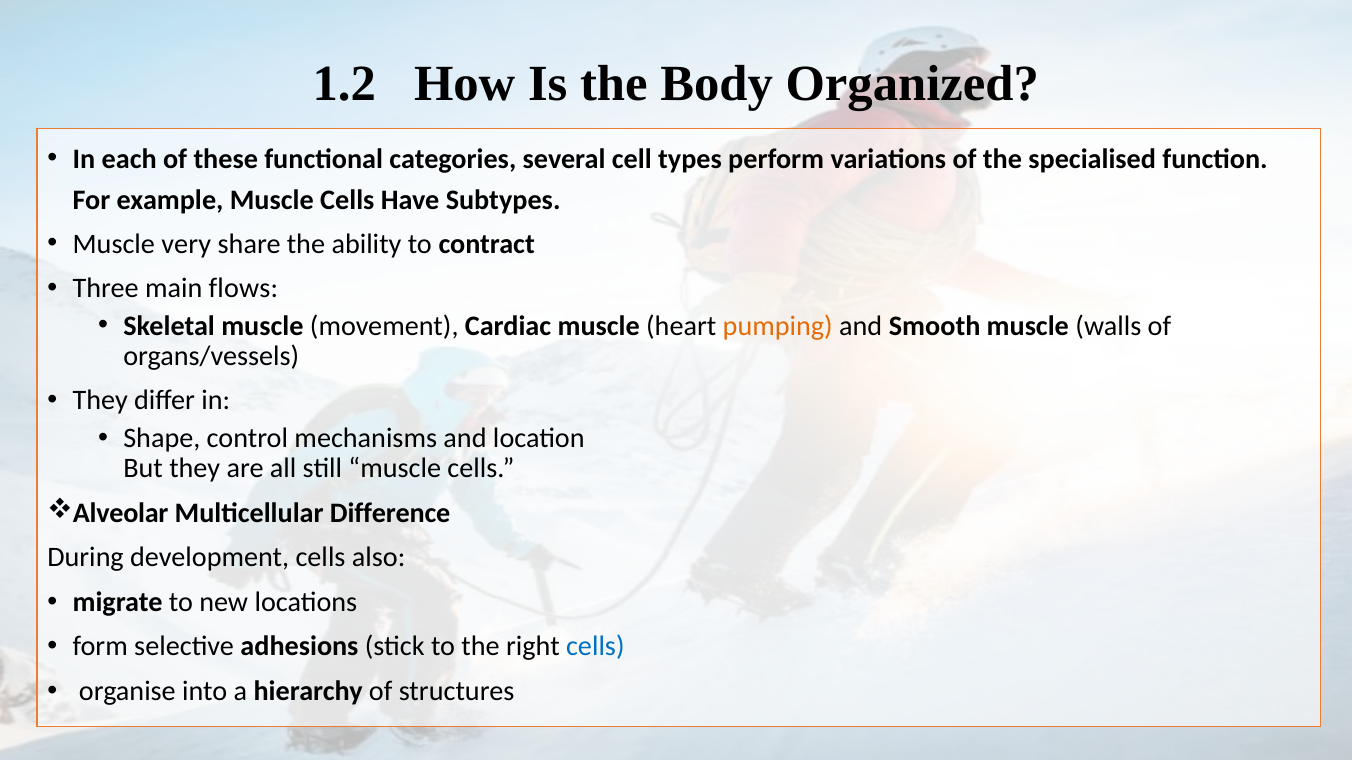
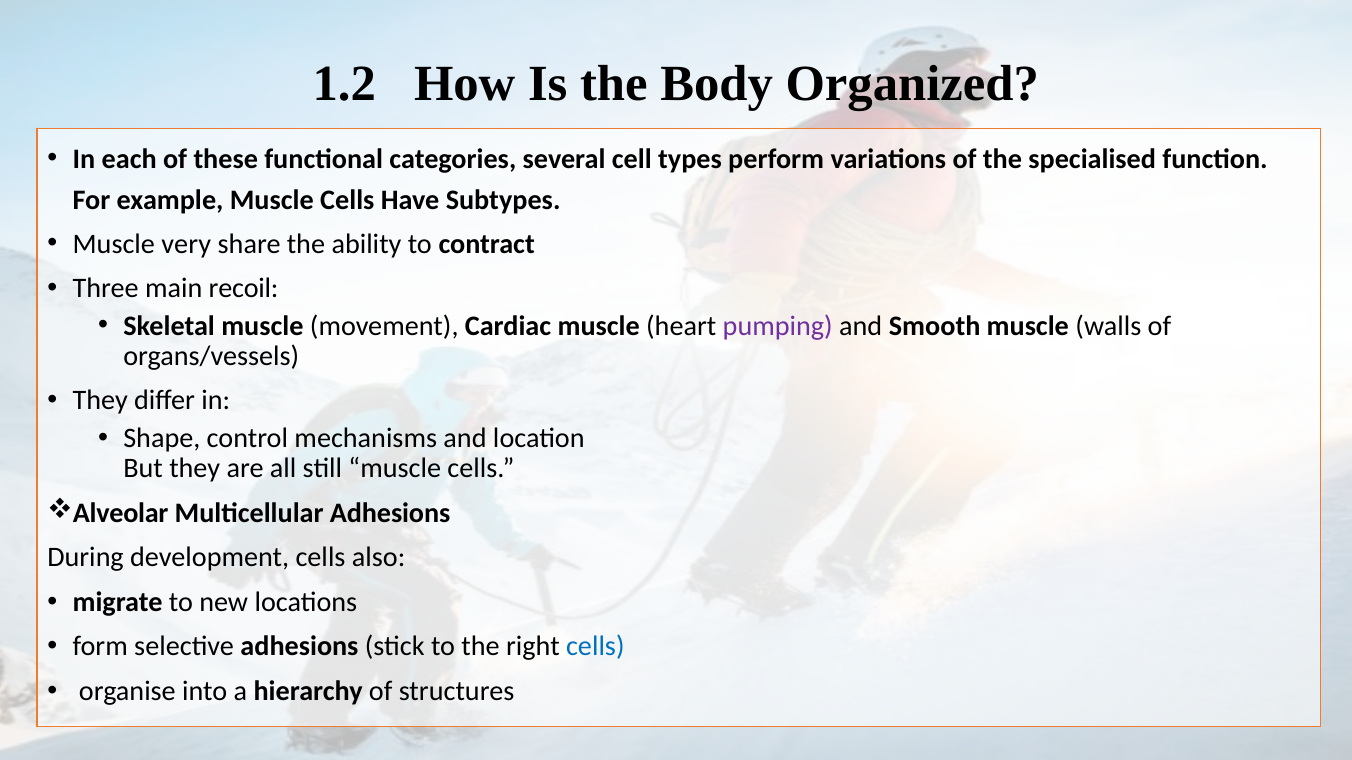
flows: flows -> recoil
pumping colour: orange -> purple
Multicellular Difference: Difference -> Adhesions
